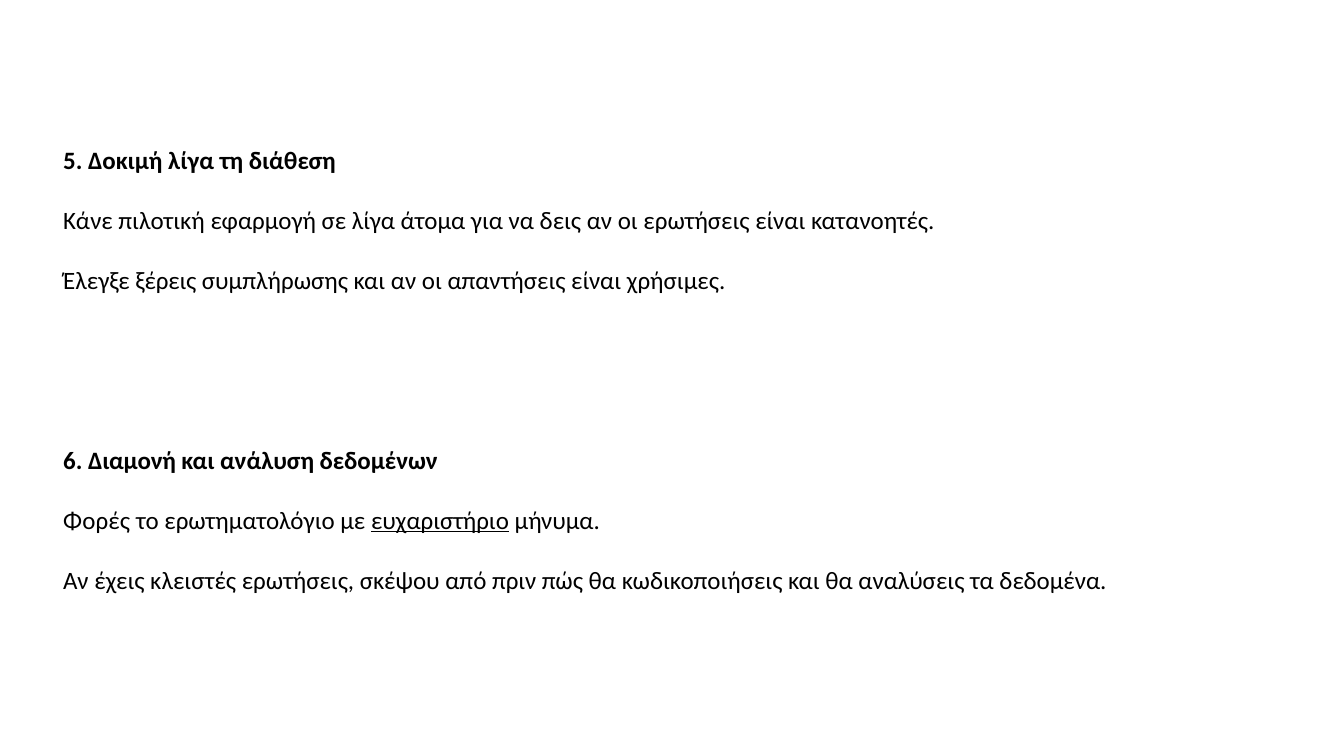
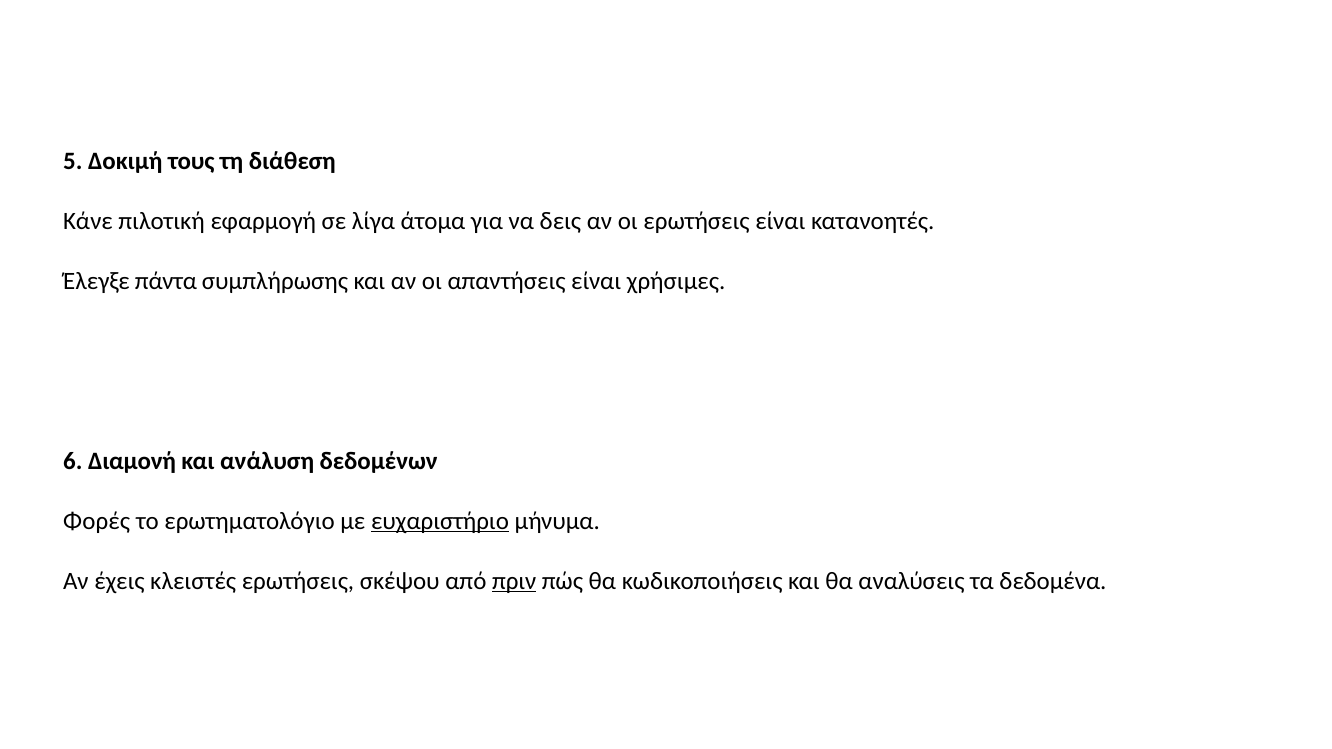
Δοκιμή λίγα: λίγα -> τους
ξέρεις: ξέρεις -> πάντα
πριν underline: none -> present
